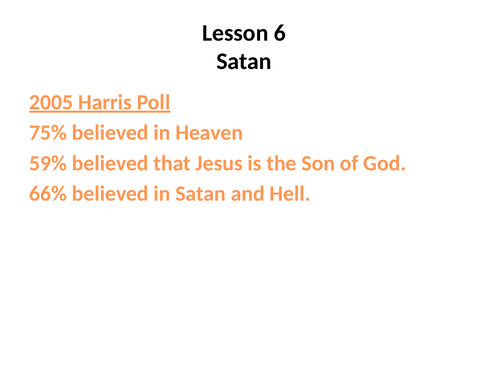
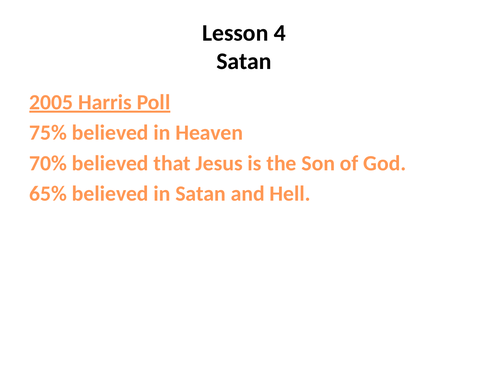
6: 6 -> 4
59%: 59% -> 70%
66%: 66% -> 65%
